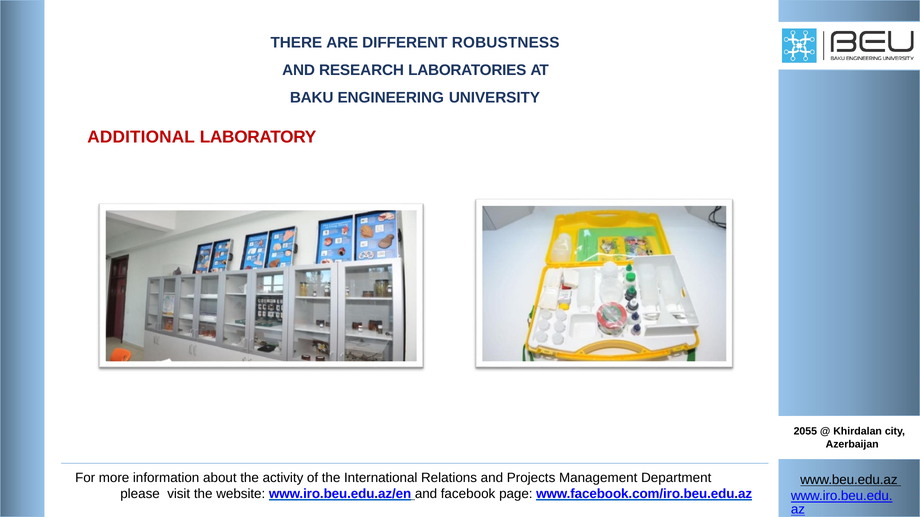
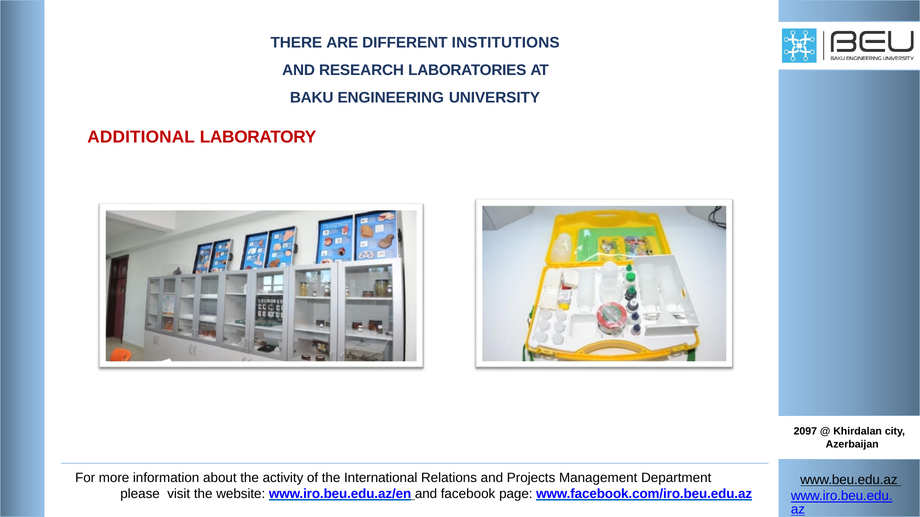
ROBUSTNESS: ROBUSTNESS -> INSTITUTIONS
2055: 2055 -> 2097
